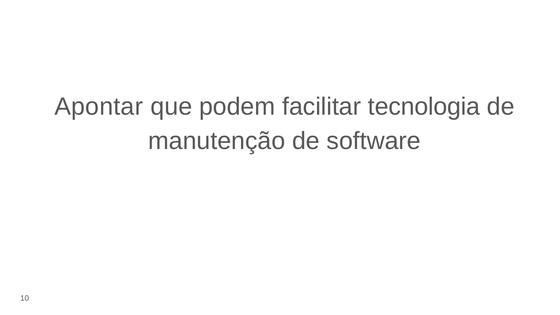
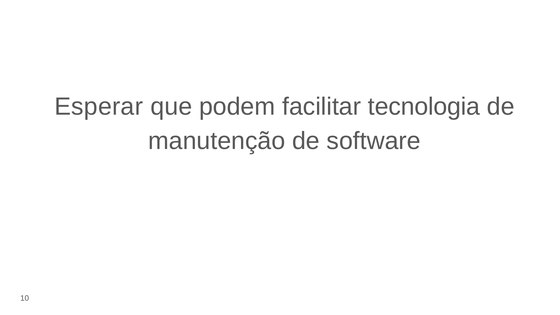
Apontar: Apontar -> Esperar
